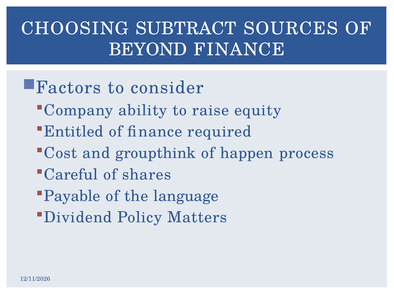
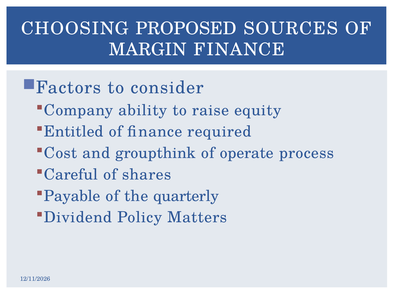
SUBTRACT: SUBTRACT -> PROPOSED
BEYOND: BEYOND -> MARGIN
happen: happen -> operate
language: language -> quarterly
